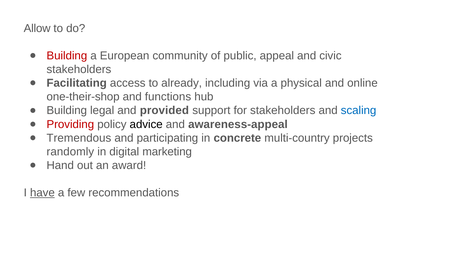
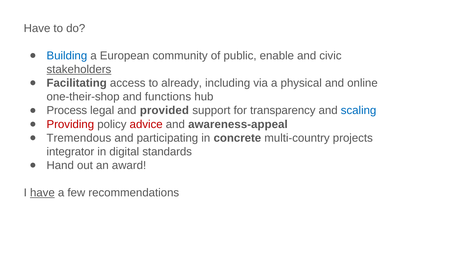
Allow at (37, 28): Allow -> Have
Building at (67, 56) colour: red -> blue
appeal: appeal -> enable
stakeholders at (79, 69) underline: none -> present
Building at (67, 111): Building -> Process
for stakeholders: stakeholders -> transparency
advice colour: black -> red
randomly: randomly -> integrator
marketing: marketing -> standards
